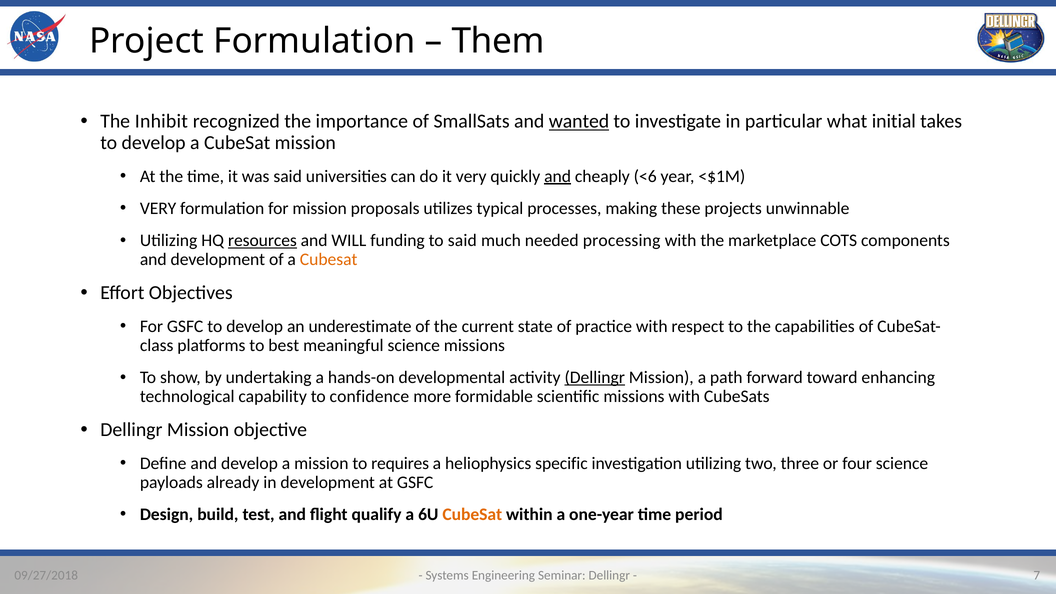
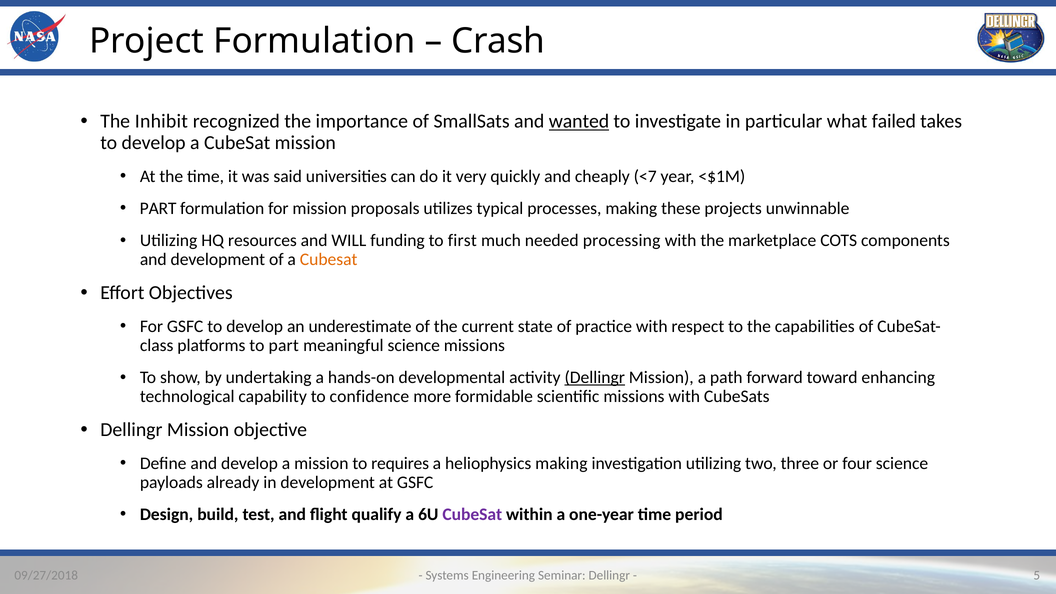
Them: Them -> Crash
initial: initial -> failed
and at (558, 176) underline: present -> none
<6: <6 -> <7
VERY at (158, 208): VERY -> PART
resources underline: present -> none
to said: said -> first
to best: best -> part
heliophysics specific: specific -> making
CubeSat at (472, 514) colour: orange -> purple
7: 7 -> 5
